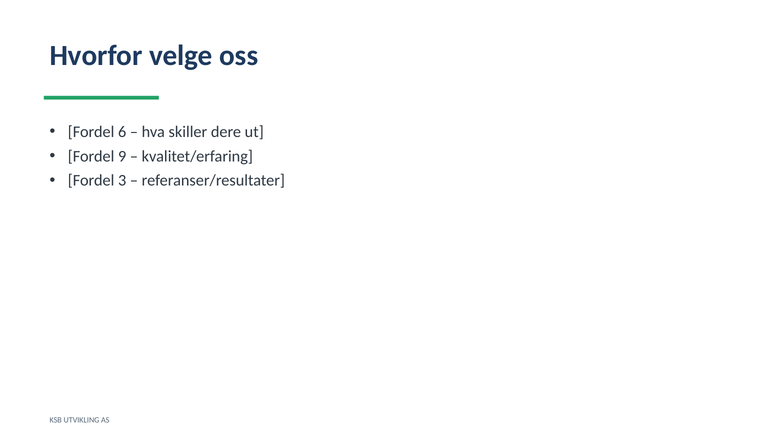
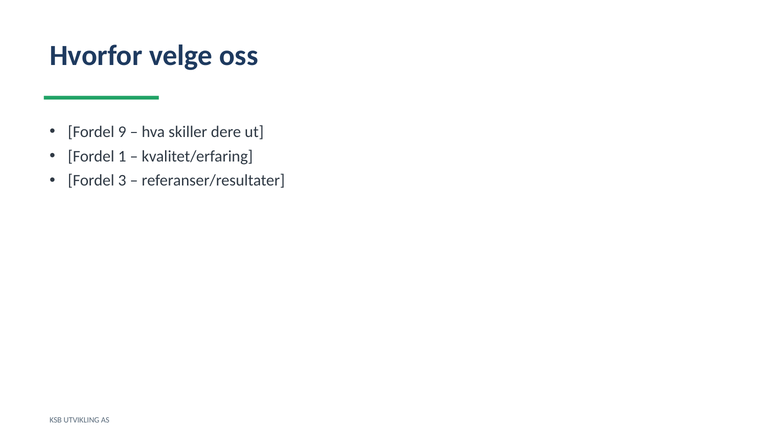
6: 6 -> 9
9: 9 -> 1
